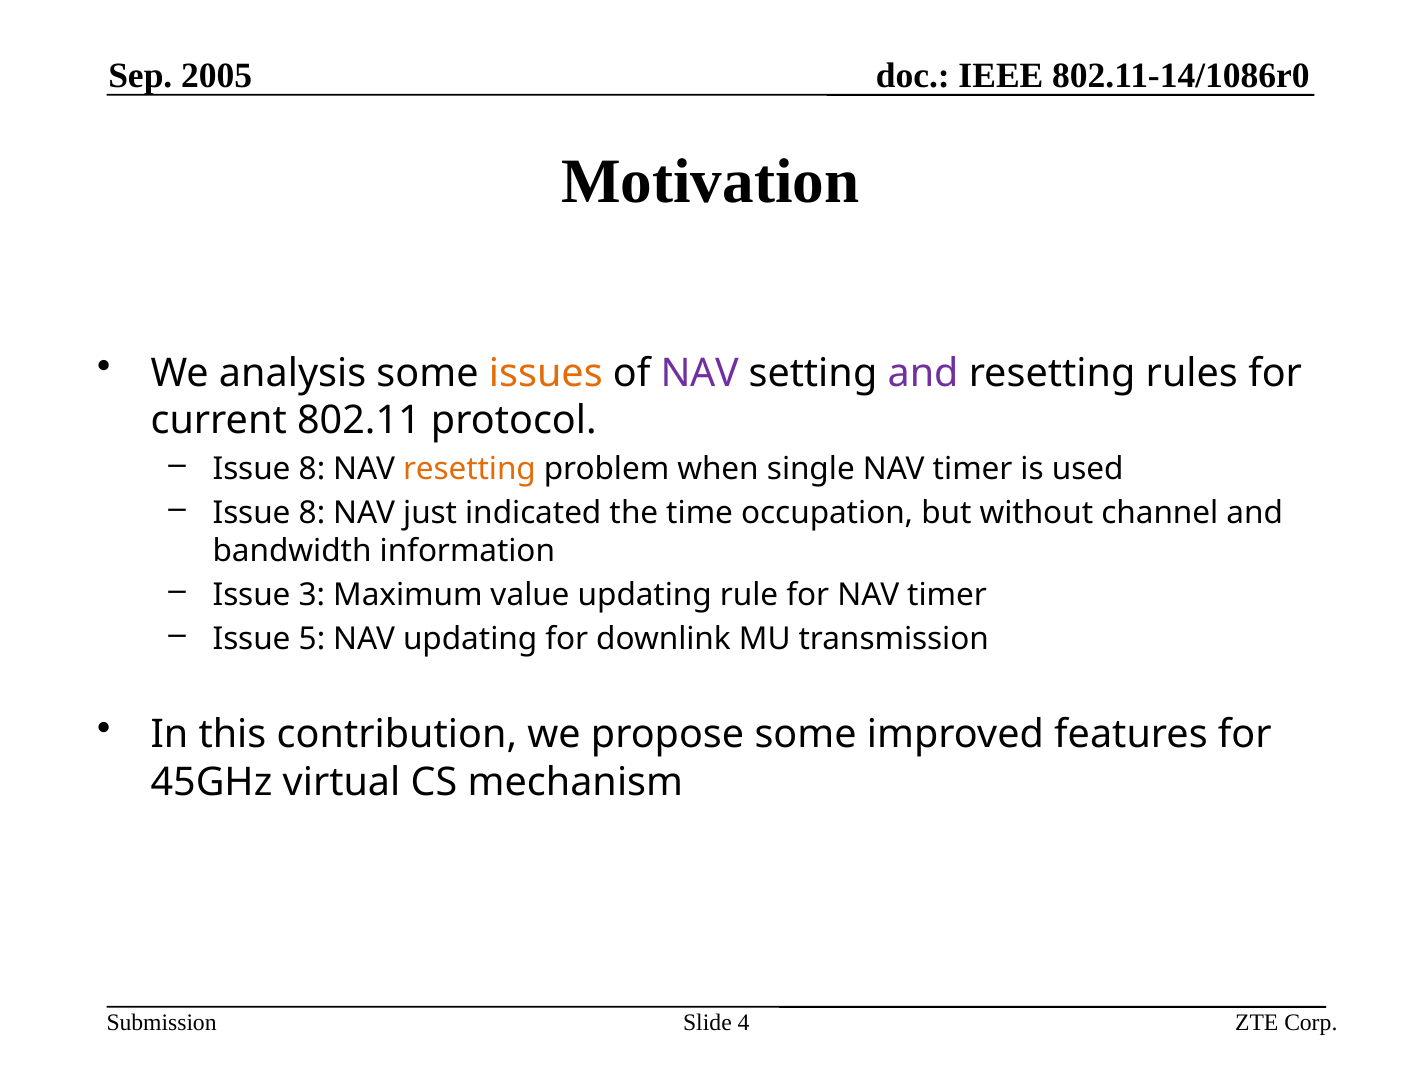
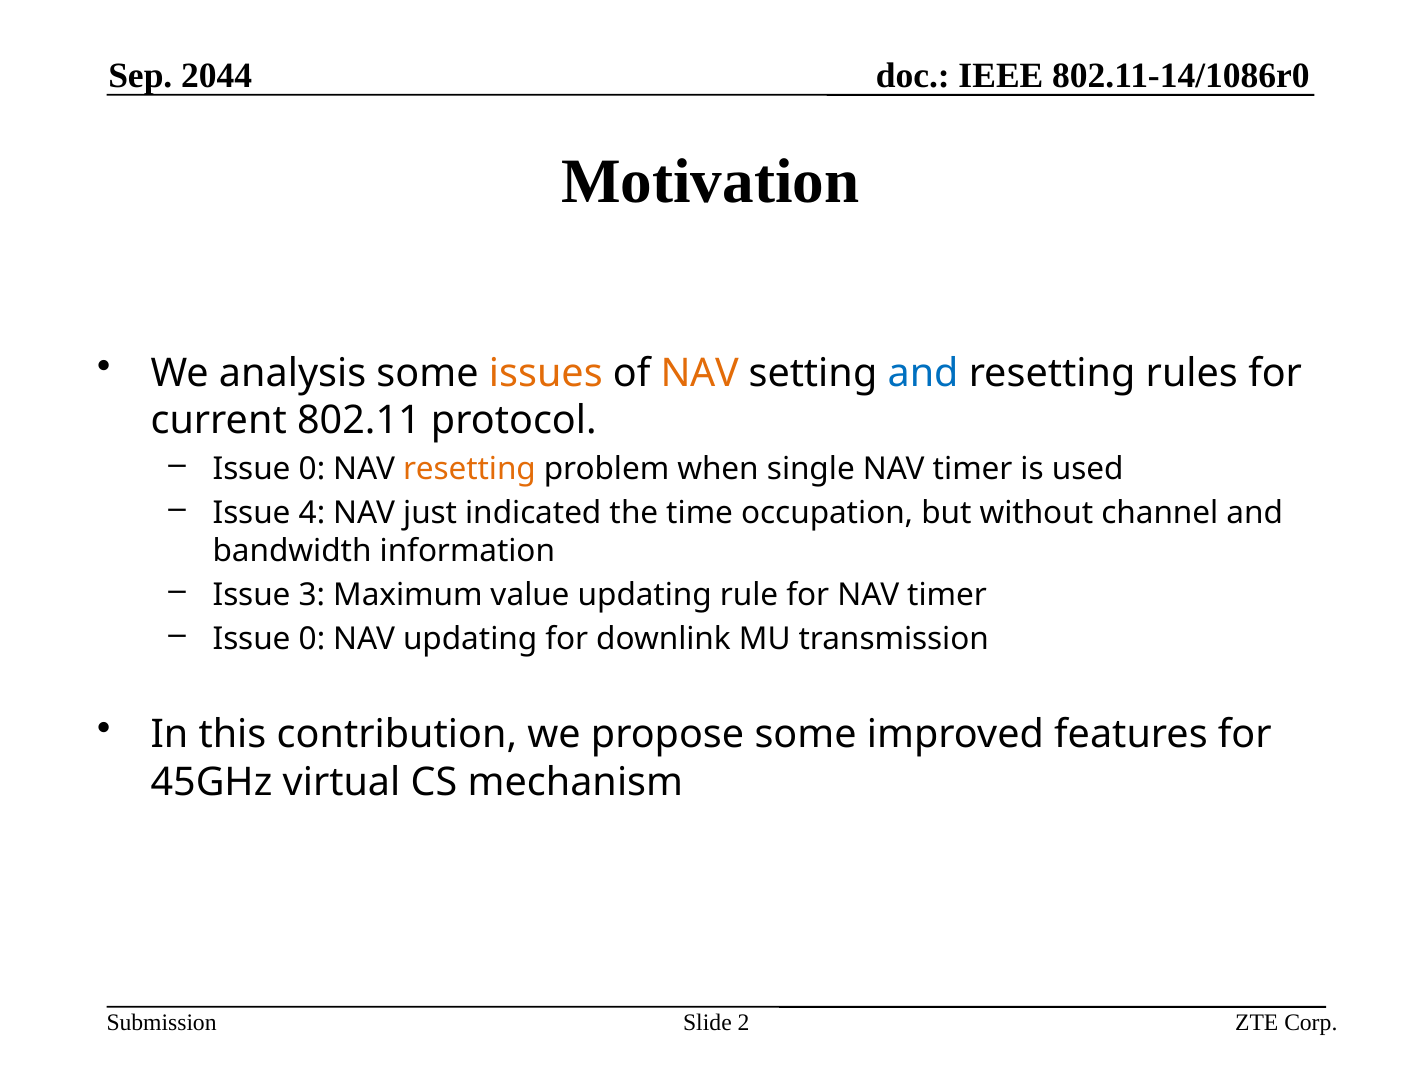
2005: 2005 -> 2044
NAV at (700, 373) colour: purple -> orange
and at (923, 373) colour: purple -> blue
8 at (312, 469): 8 -> 0
8 at (312, 513): 8 -> 4
5 at (312, 639): 5 -> 0
4: 4 -> 2
